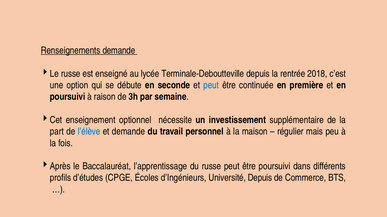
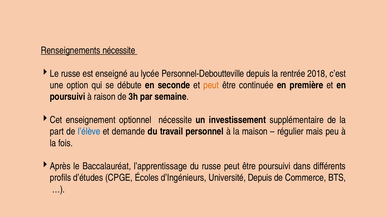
Renseignements demande: demande -> nécessite
Terminale-Deboutteville: Terminale-Deboutteville -> Personnel-Deboutteville
peut at (211, 85) colour: blue -> orange
